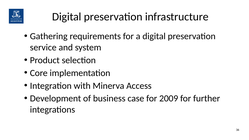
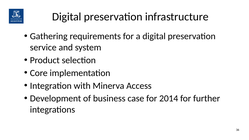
2009: 2009 -> 2014
